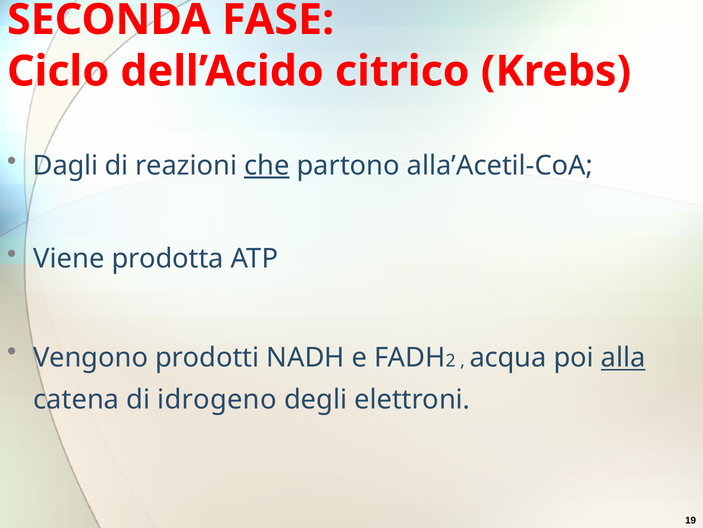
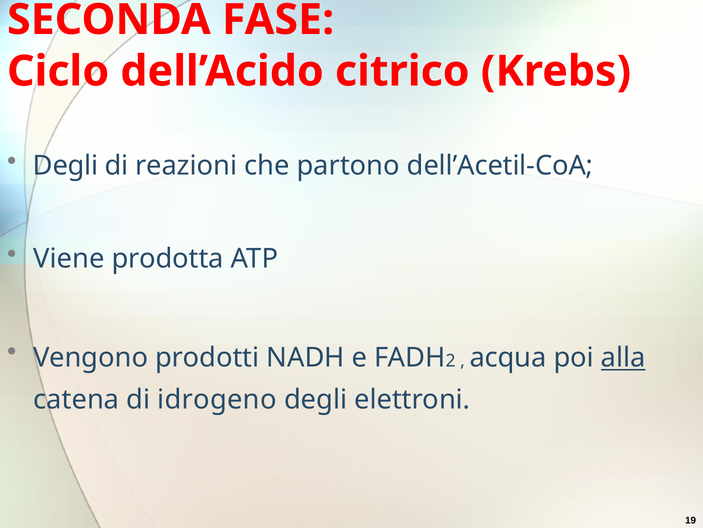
Dagli at (66, 166): Dagli -> Degli
che underline: present -> none
alla’Acetil-CoA: alla’Acetil-CoA -> dell’Acetil-CoA
